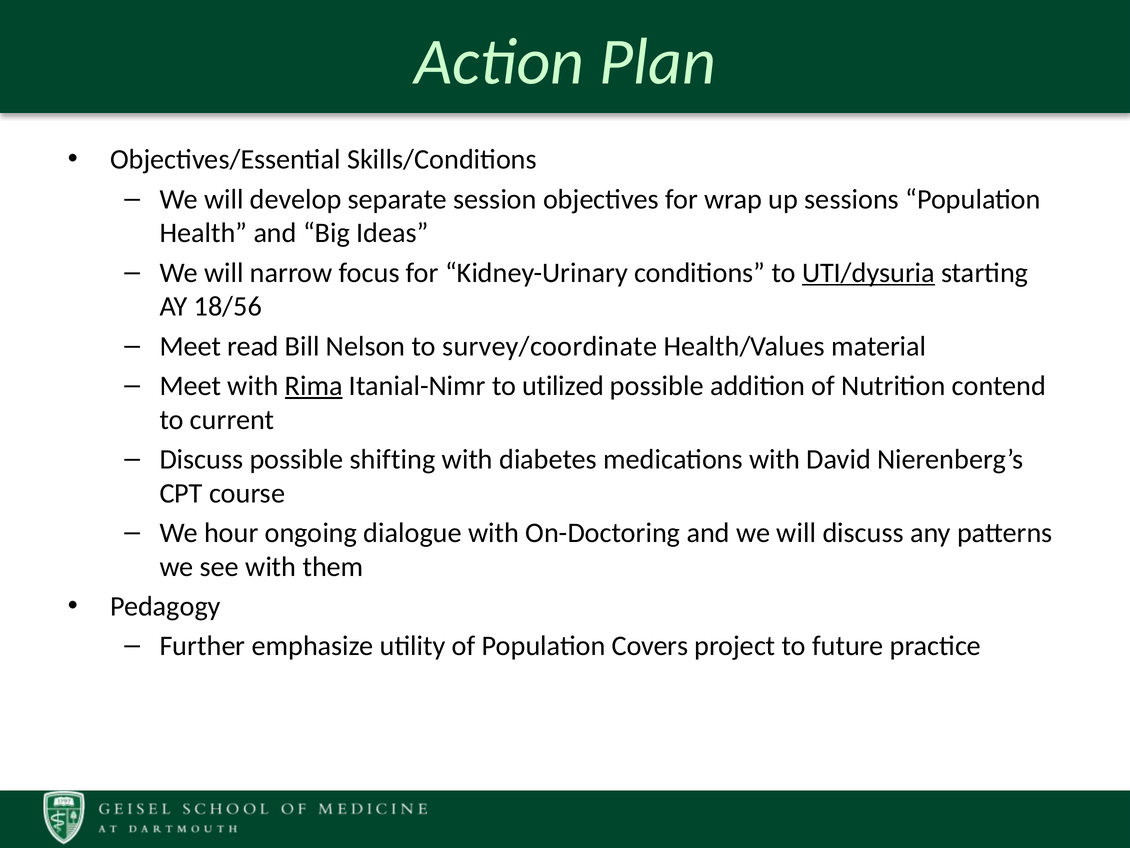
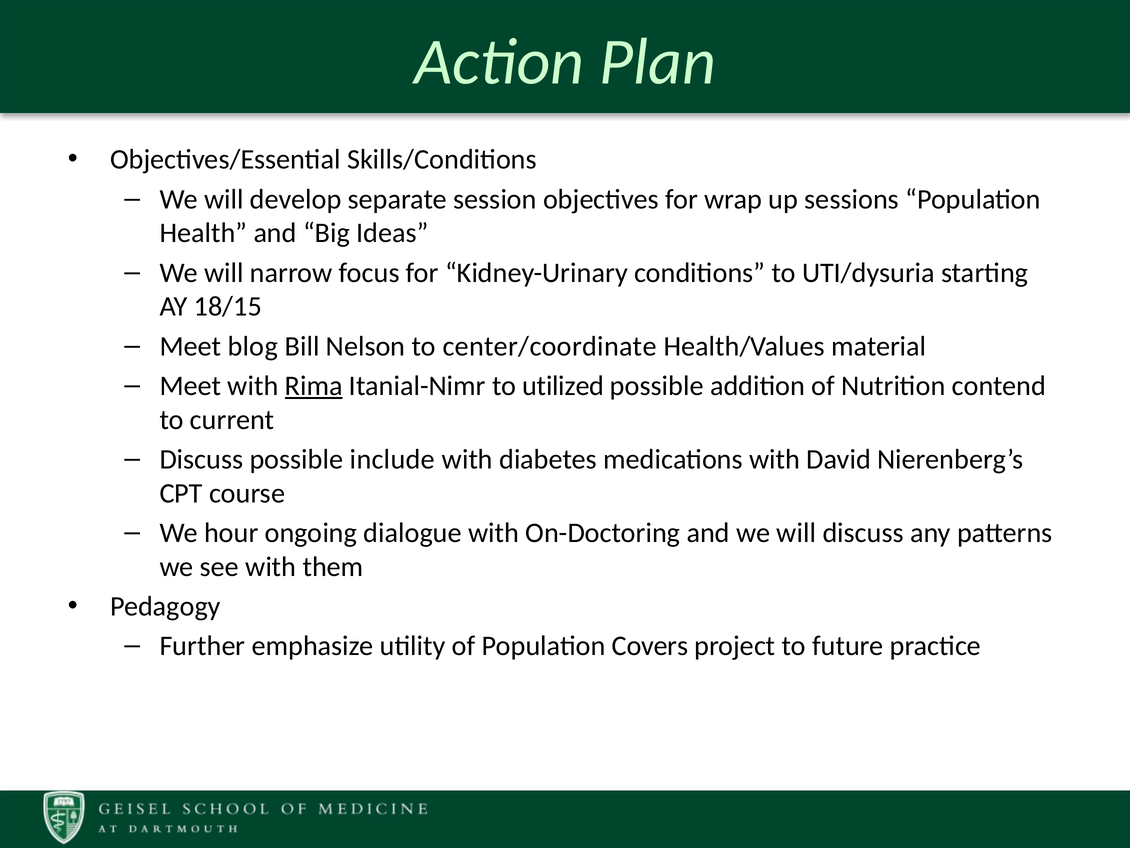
UTI/dysuria underline: present -> none
18/56: 18/56 -> 18/15
read: read -> blog
survey/coordinate: survey/coordinate -> center/coordinate
shifting: shifting -> include
